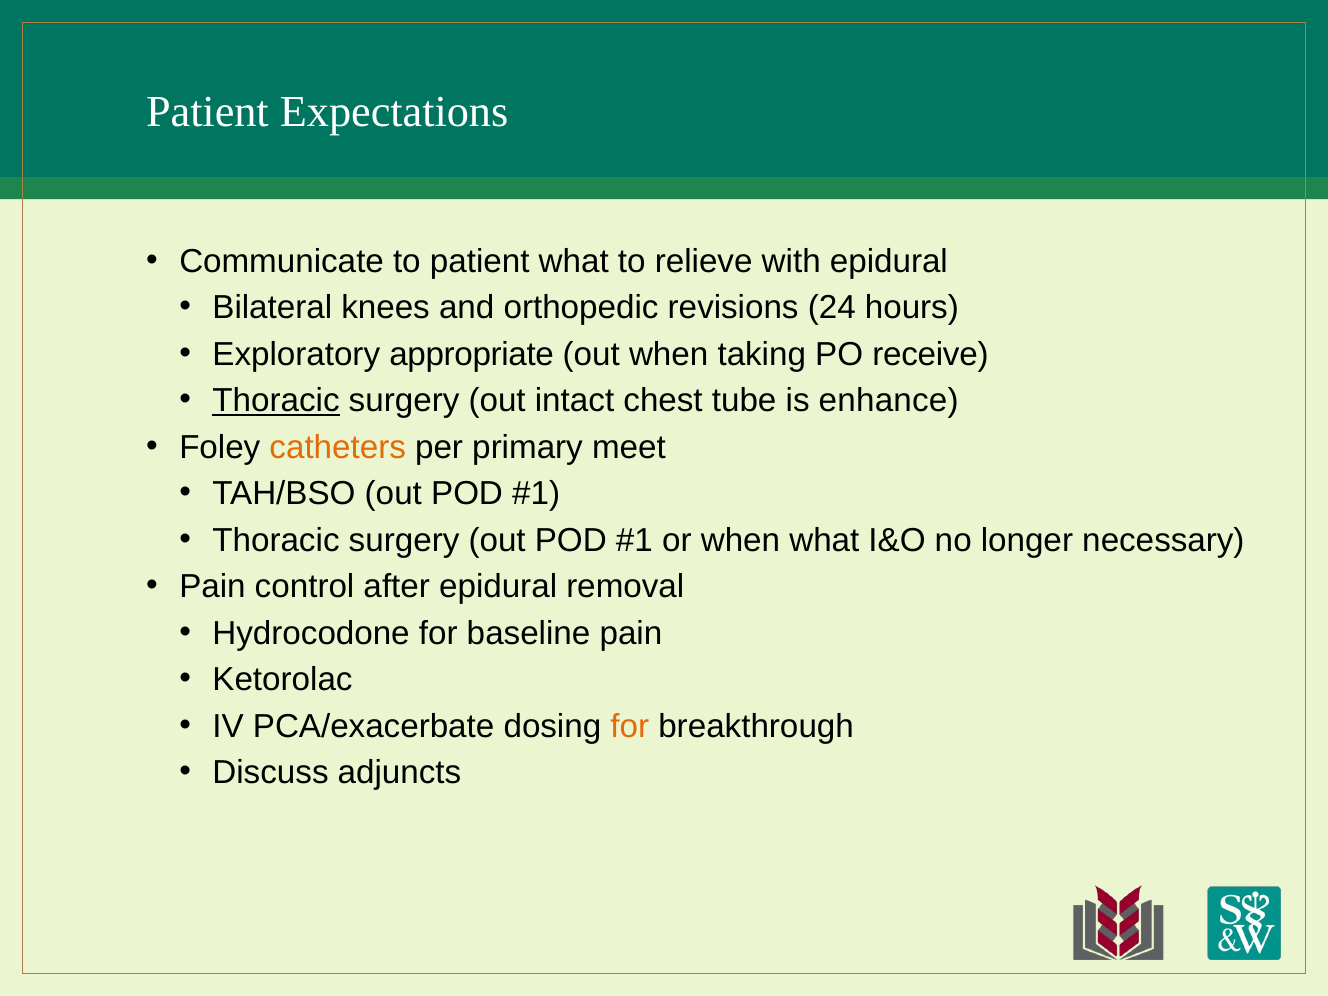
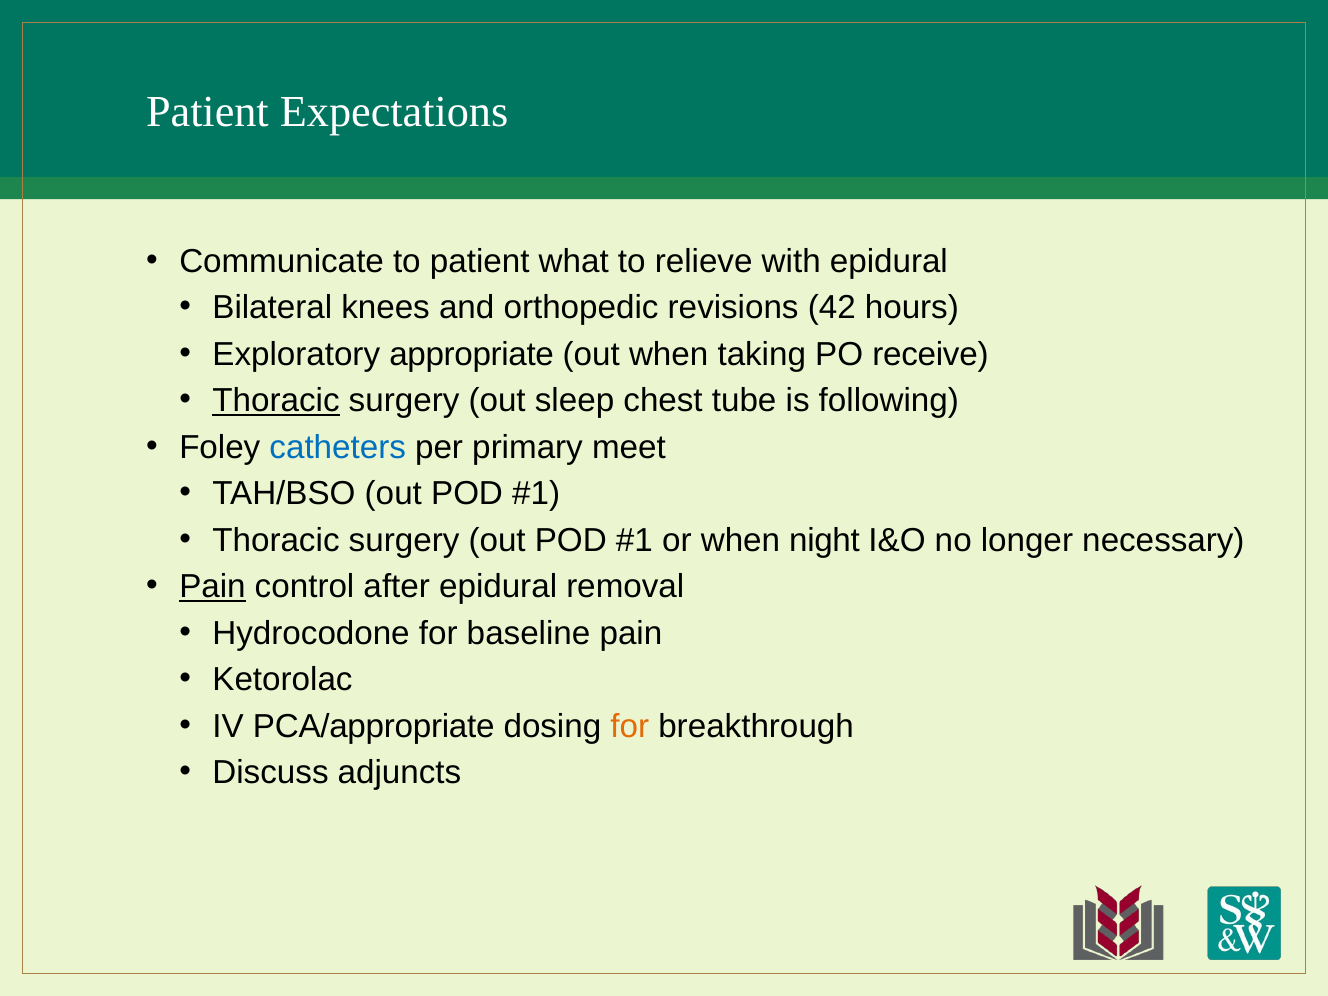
24: 24 -> 42
intact: intact -> sleep
enhance: enhance -> following
catheters colour: orange -> blue
when what: what -> night
Pain at (212, 587) underline: none -> present
PCA/exacerbate: PCA/exacerbate -> PCA/appropriate
